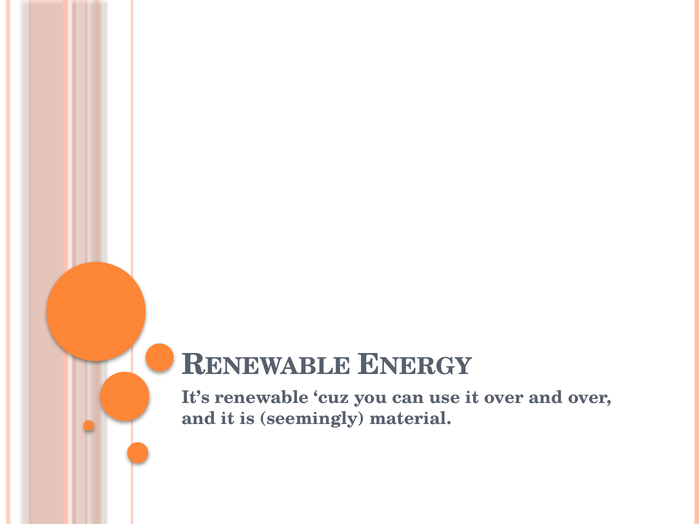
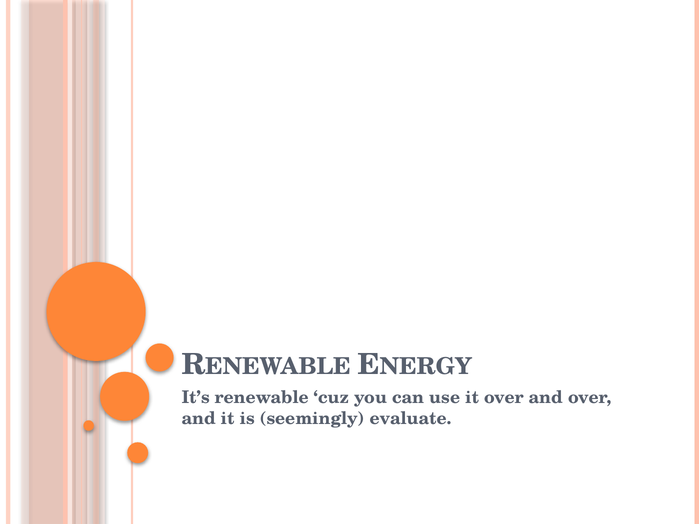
material: material -> evaluate
